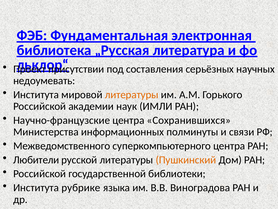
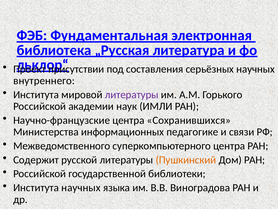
недоумевать: недоумевать -> внутреннего
литературы at (132, 94) colour: orange -> purple
полминуты: полминуты -> педагогике
Любители: Любители -> Содержит
Института рубрике: рубрике -> научных
